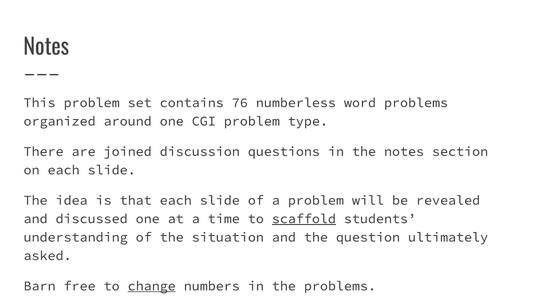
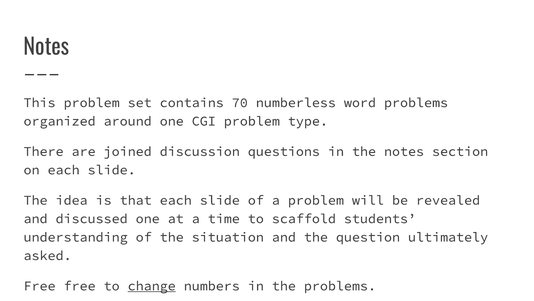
76: 76 -> 70
scaffold underline: present -> none
Barn at (40, 285): Barn -> Free
